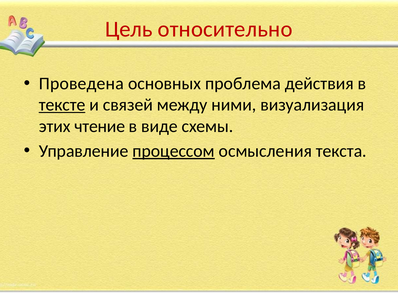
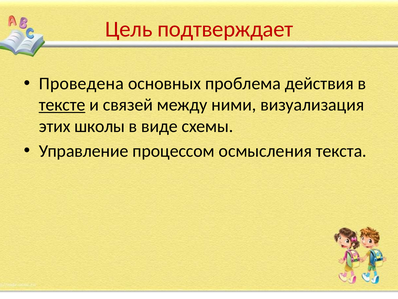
относительно: относительно -> подтверждает
чтение: чтение -> школы
процессом underline: present -> none
